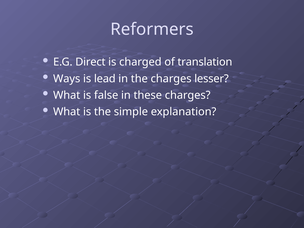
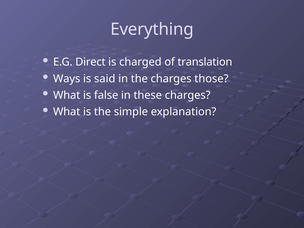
Reformers: Reformers -> Everything
lead: lead -> said
lesser: lesser -> those
